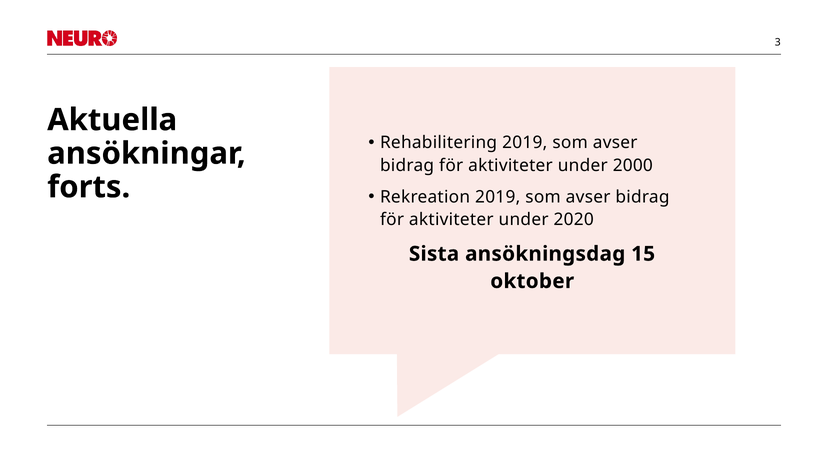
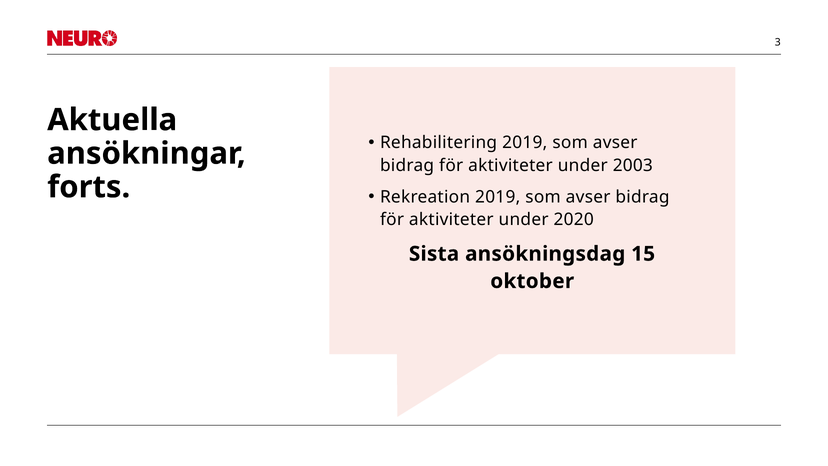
2000: 2000 -> 2003
